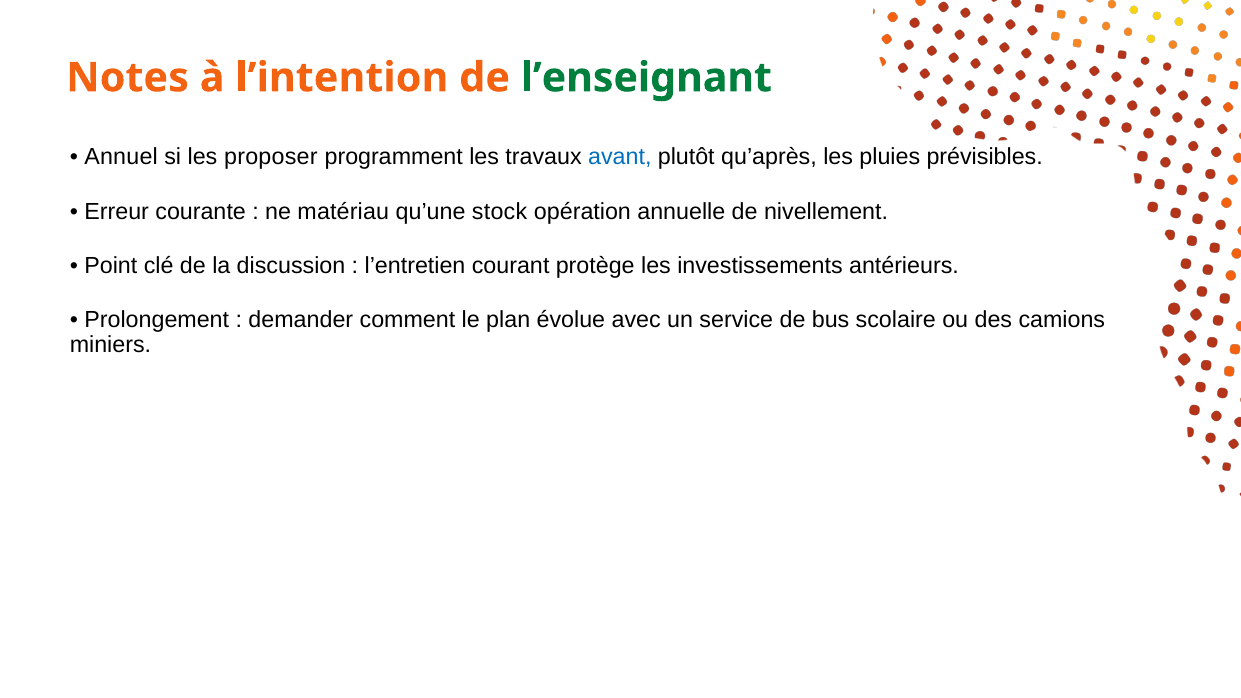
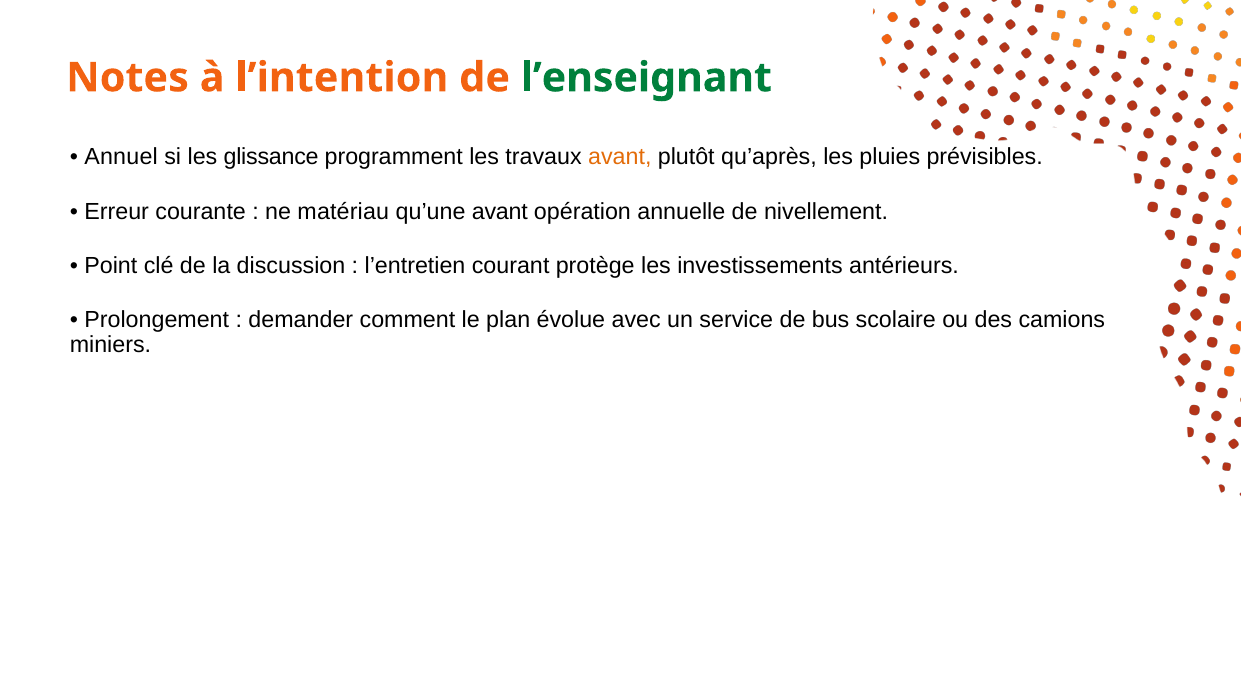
proposer: proposer -> glissance
avant at (620, 157) colour: blue -> orange
qu’une stock: stock -> avant
